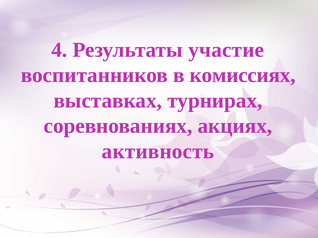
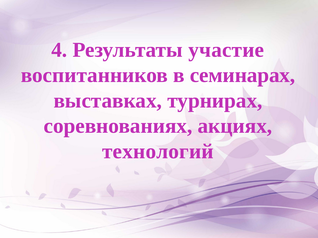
комиссиях: комиссиях -> семинарах
активность: активность -> технологий
